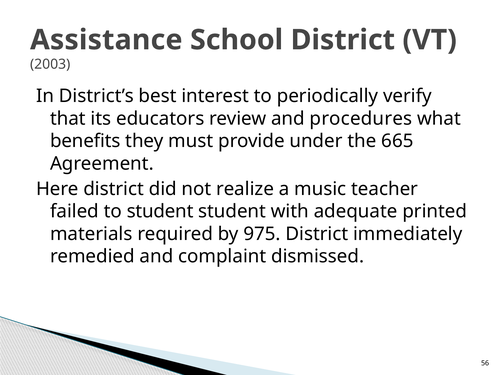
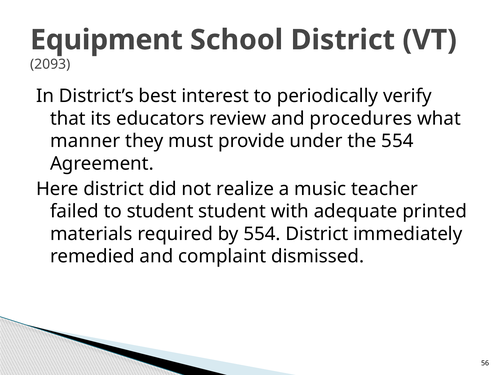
Assistance: Assistance -> Equipment
2003: 2003 -> 2093
benefits: benefits -> manner
the 665: 665 -> 554
by 975: 975 -> 554
